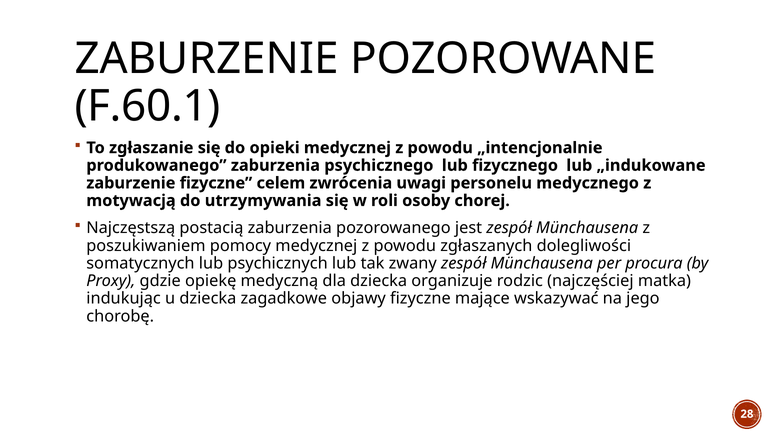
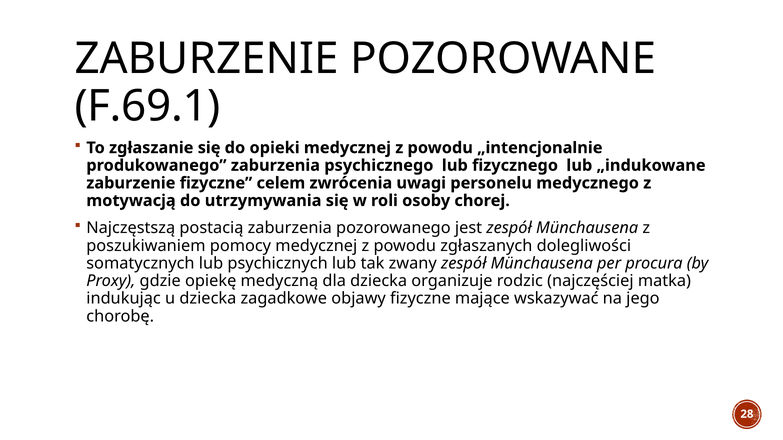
F.60.1: F.60.1 -> F.69.1
